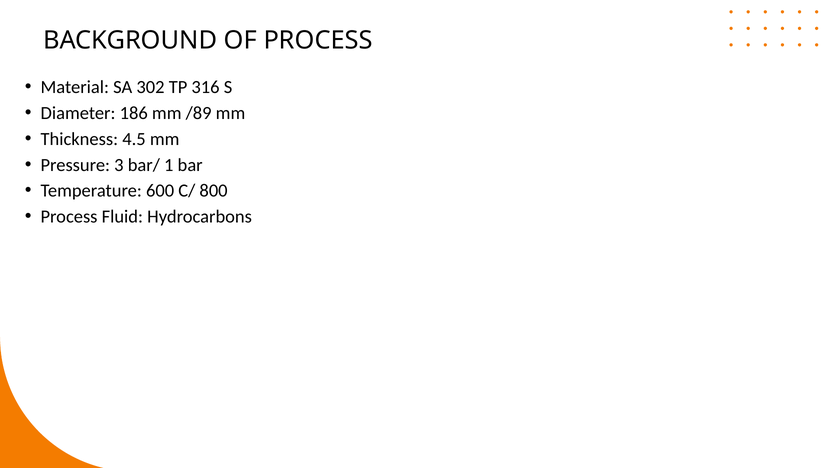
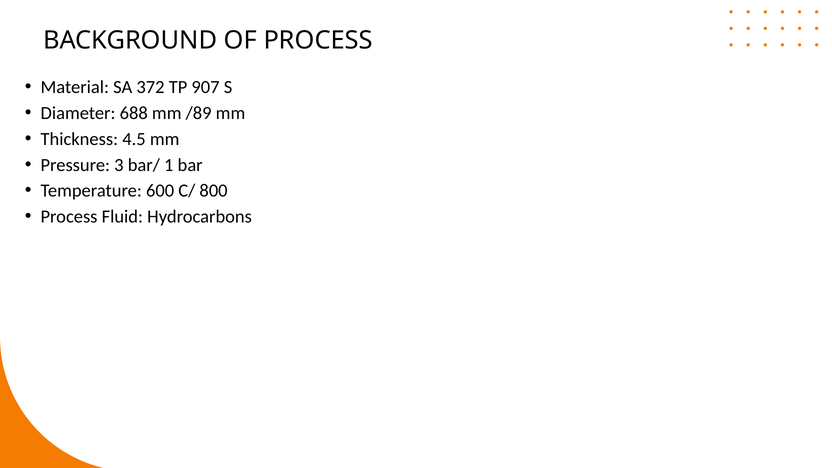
302: 302 -> 372
316: 316 -> 907
186: 186 -> 688
